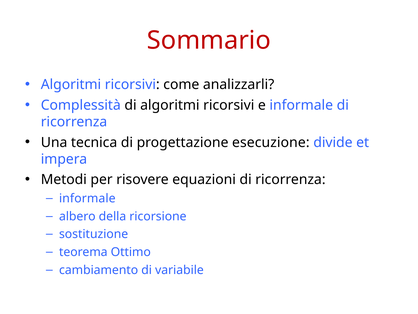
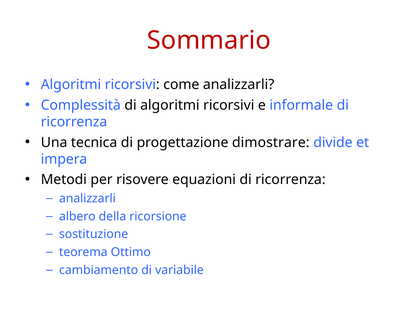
esecuzione: esecuzione -> dimostrare
informale at (87, 198): informale -> analizzarli
